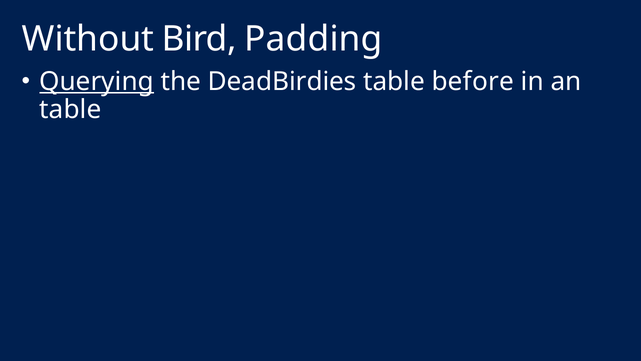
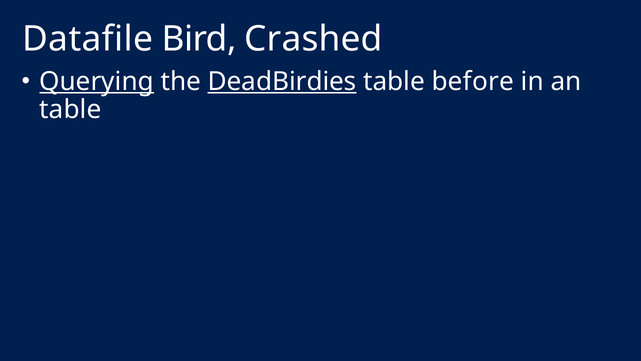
Without: Without -> Datafile
Padding: Padding -> Crashed
DeadBirdies underline: none -> present
